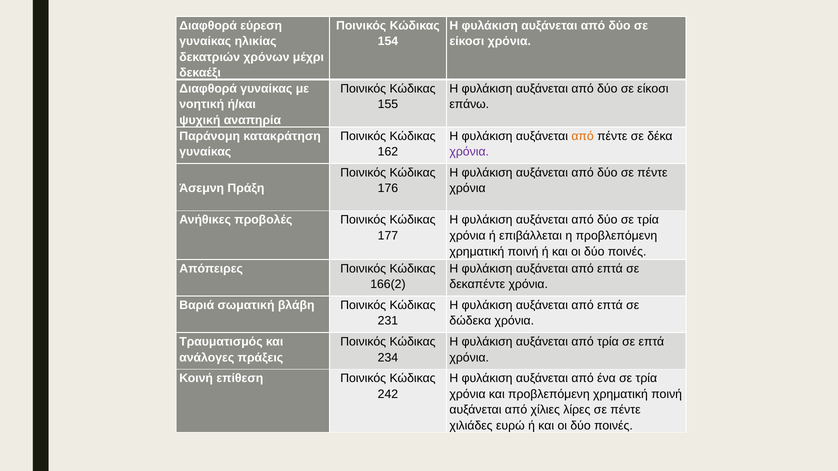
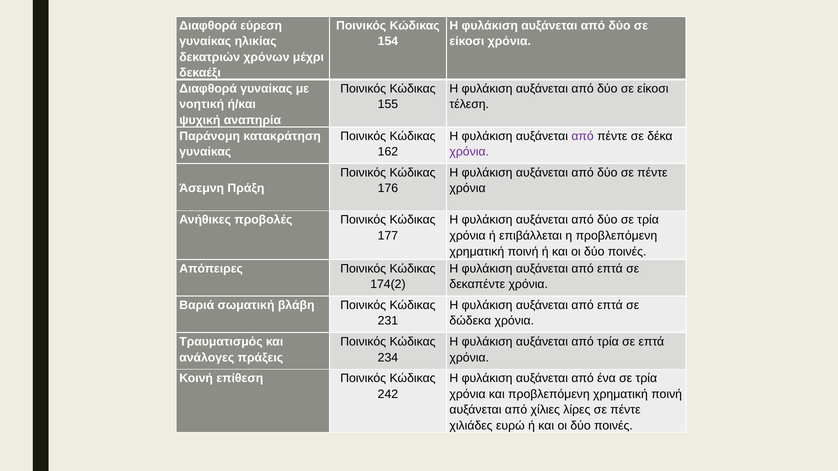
επάνω: επάνω -> τέλεση
από at (583, 136) colour: orange -> purple
166(2: 166(2 -> 174(2
